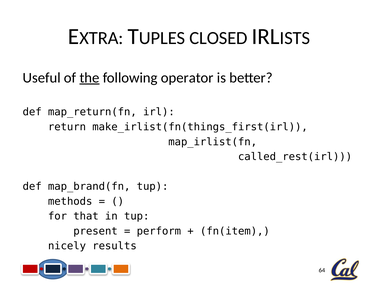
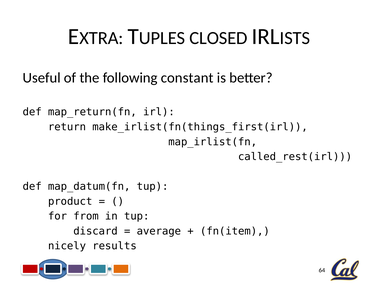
the underline: present -> none
operator: operator -> constant
map_brand(fn: map_brand(fn -> map_datum(fn
methods: methods -> product
that: that -> from
present: present -> discard
perform: perform -> average
